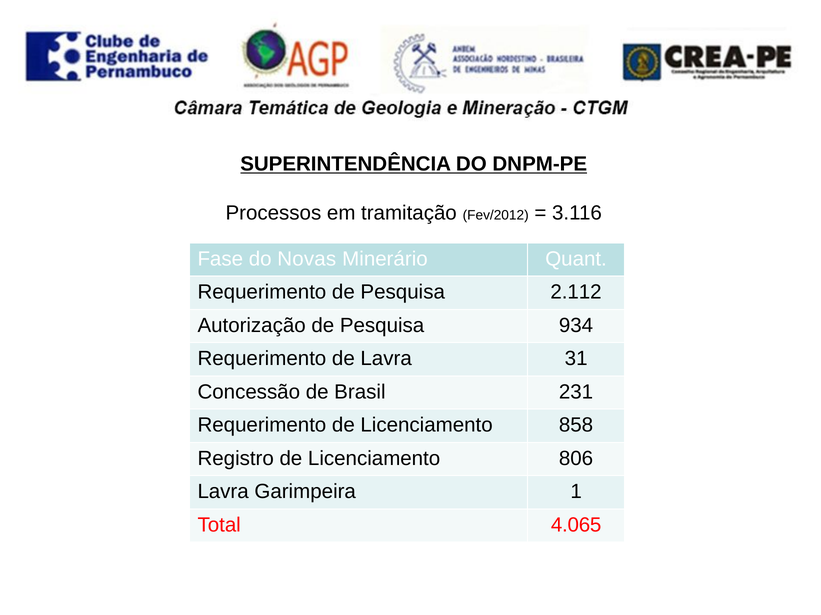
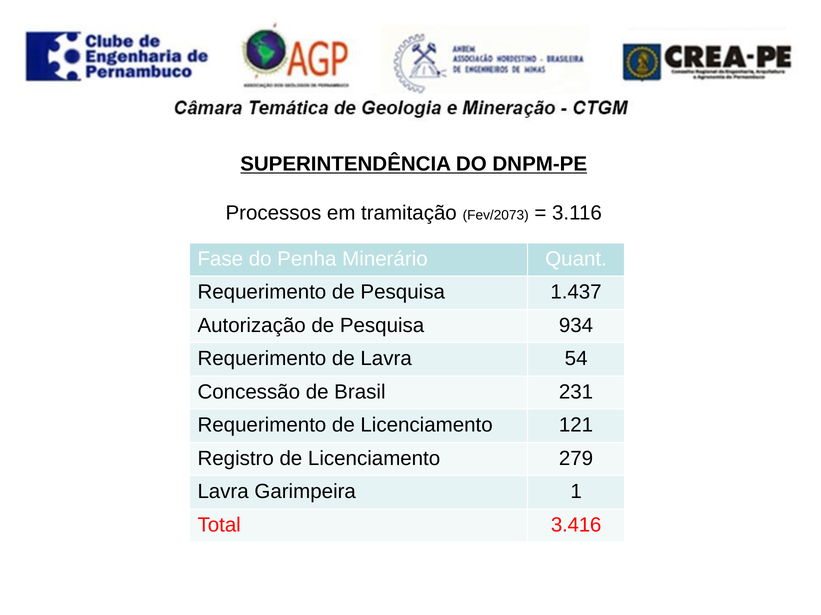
Fev/2012: Fev/2012 -> Fev/2073
Novas: Novas -> Penha
2.112: 2.112 -> 1.437
31: 31 -> 54
858: 858 -> 121
806: 806 -> 279
4.065: 4.065 -> 3.416
